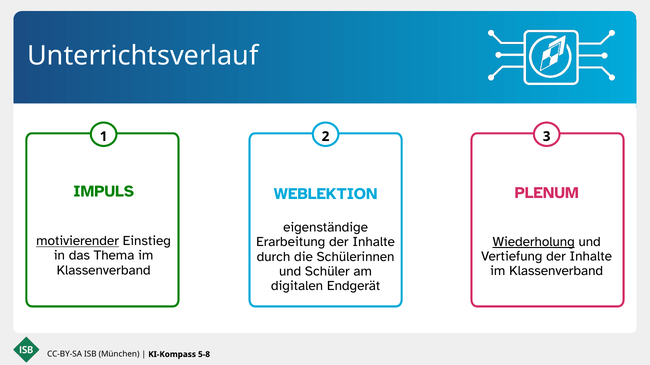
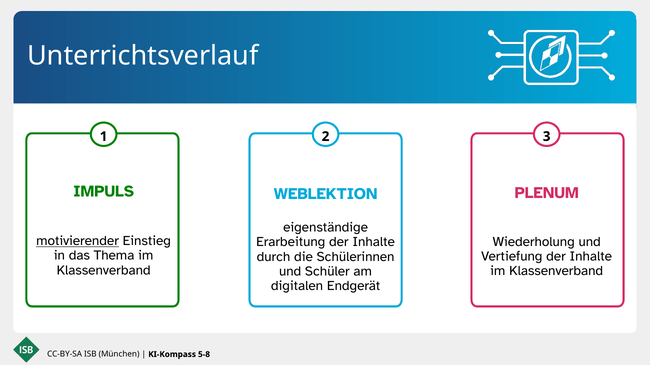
Wiederholung underline: present -> none
